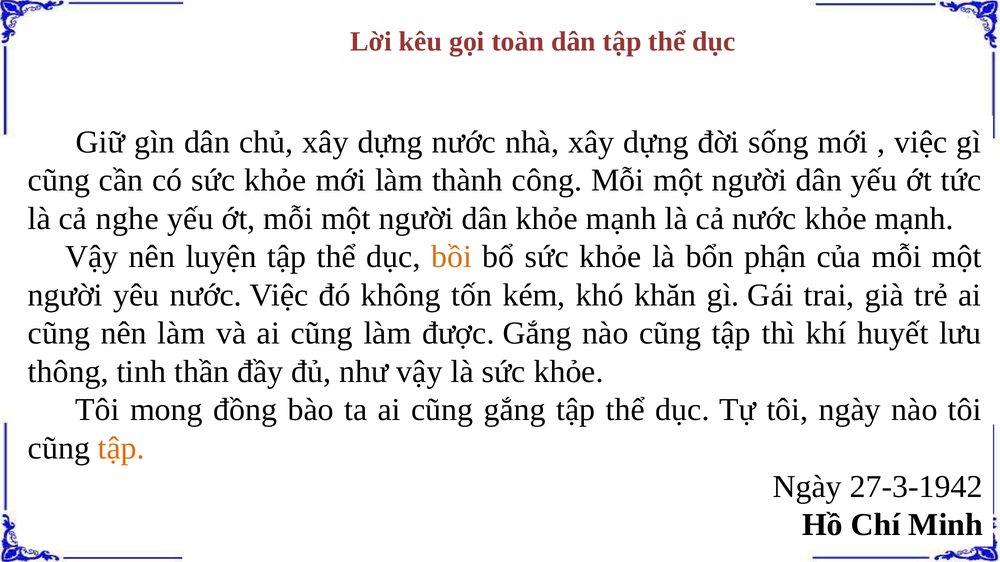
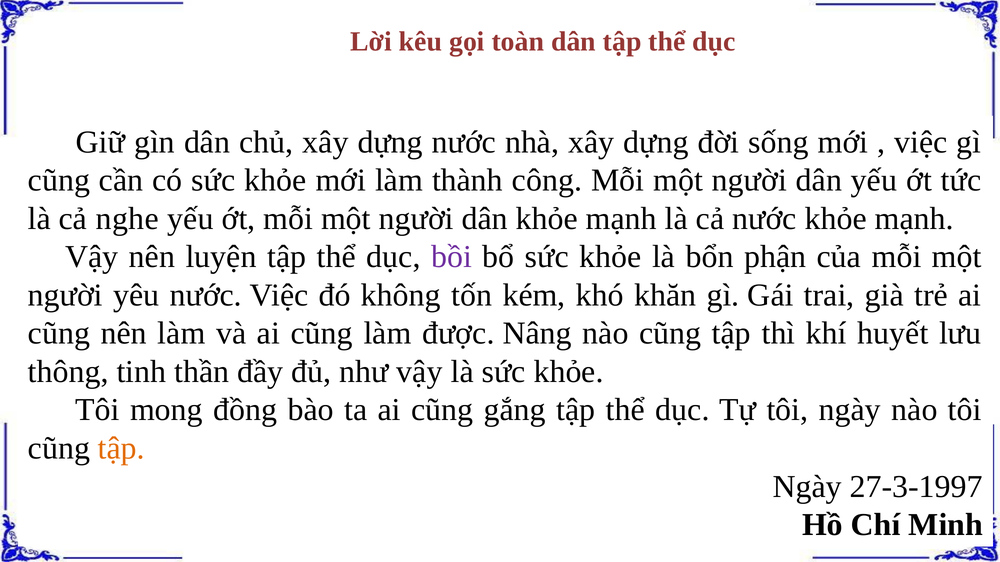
bồi colour: orange -> purple
được Gắng: Gắng -> Nâng
27-3-1942: 27-3-1942 -> 27-3-1997
